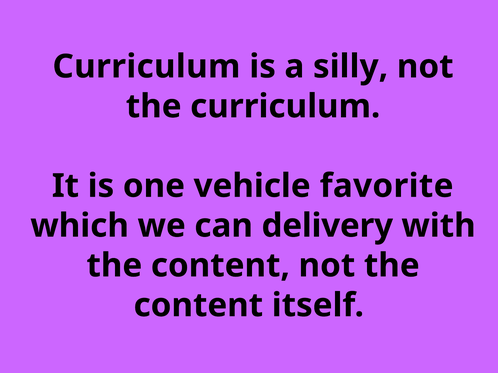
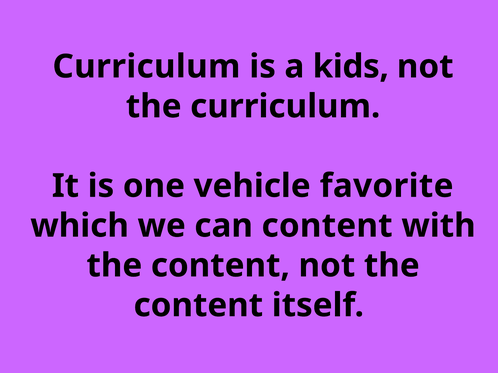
silly: silly -> kids
can delivery: delivery -> content
